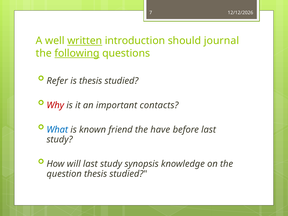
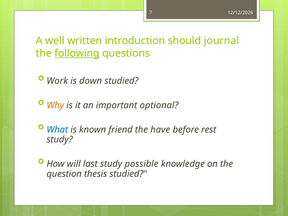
written underline: present -> none
Refer: Refer -> Work
is thesis: thesis -> down
Why colour: red -> orange
contacts: contacts -> optional
before last: last -> rest
synopsis: synopsis -> possible
